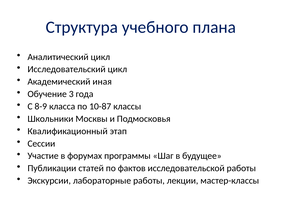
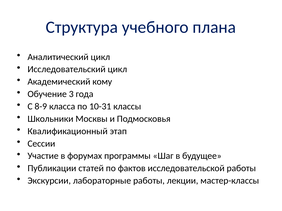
иная: иная -> кому
10-87: 10-87 -> 10-31
